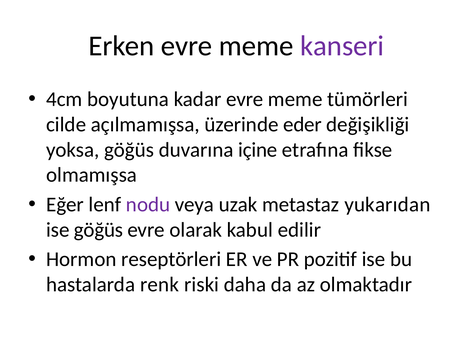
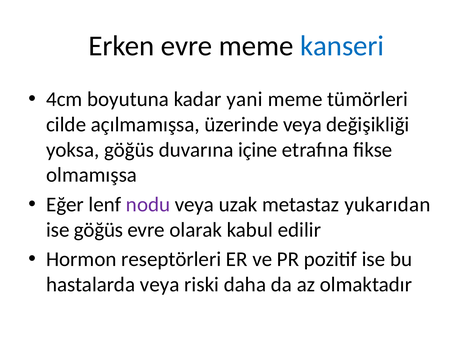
kanseri colour: purple -> blue
kadar evre: evre -> yani
üzerinde eder: eder -> veya
hastalarda renk: renk -> veya
